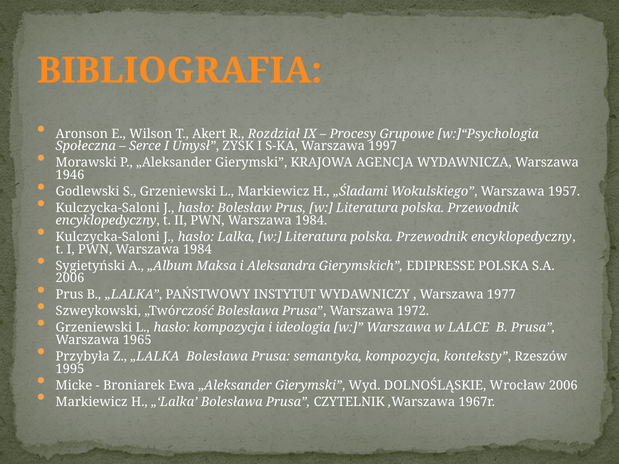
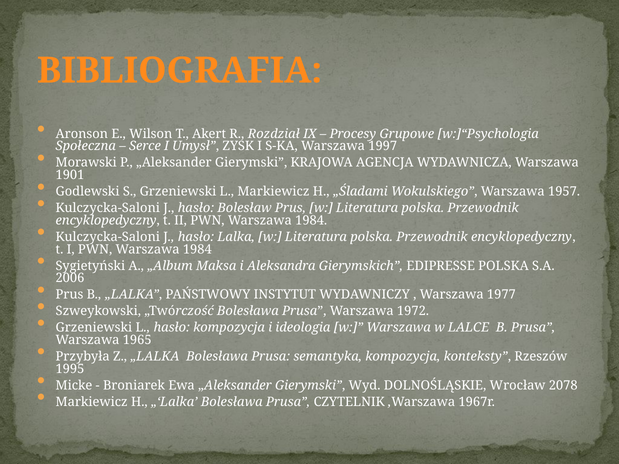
1946: 1946 -> 1901
Wrocław 2006: 2006 -> 2078
